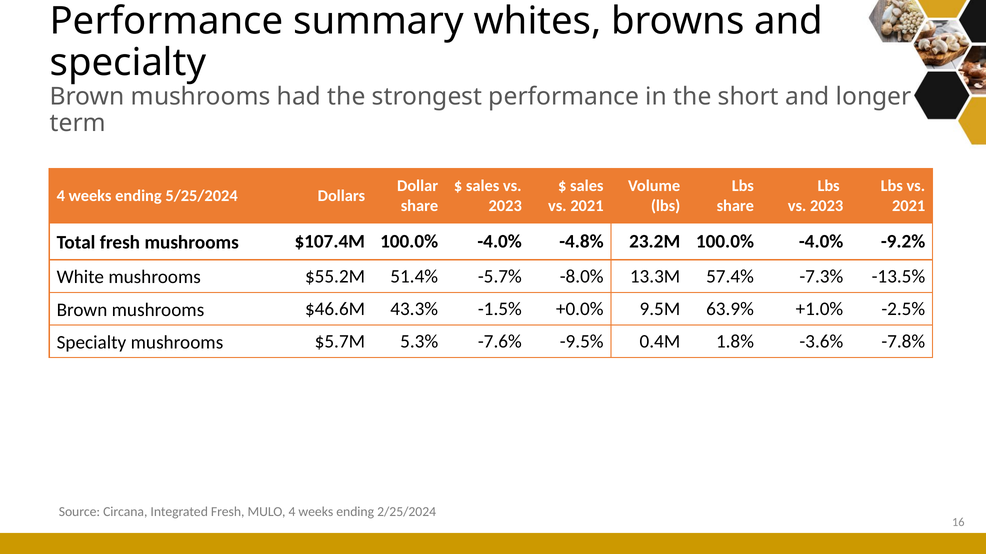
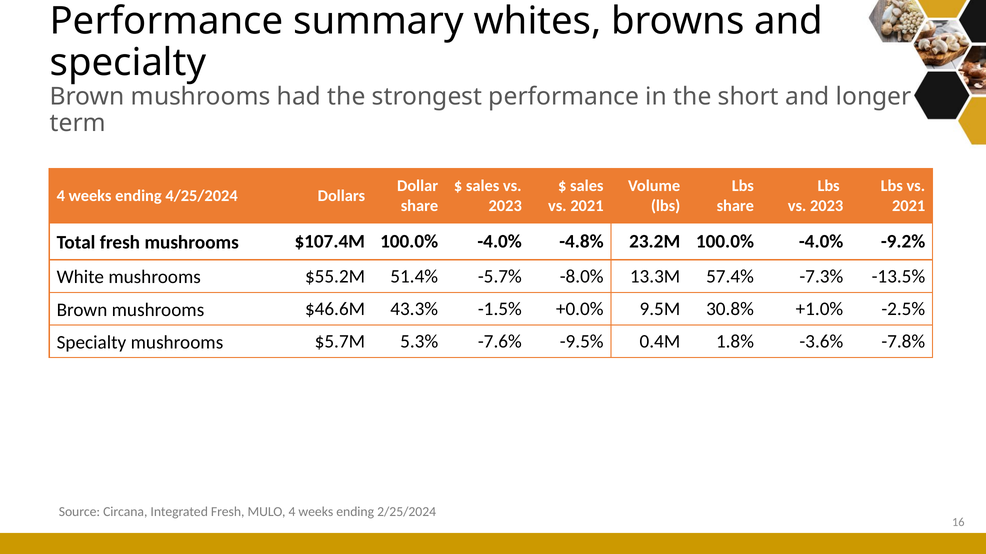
5/25/2024: 5/25/2024 -> 4/25/2024
63.9%: 63.9% -> 30.8%
